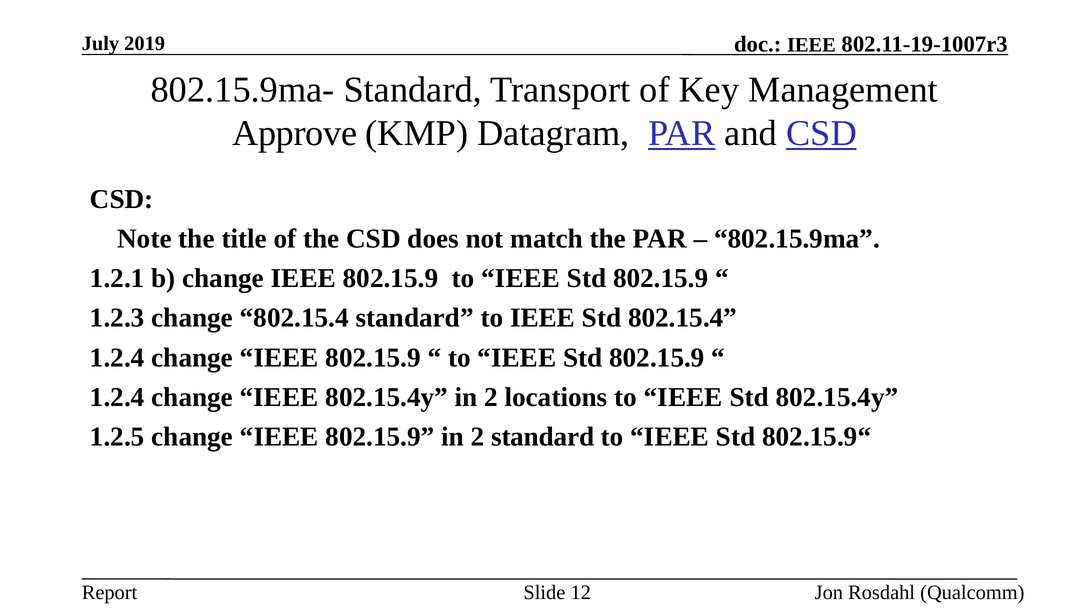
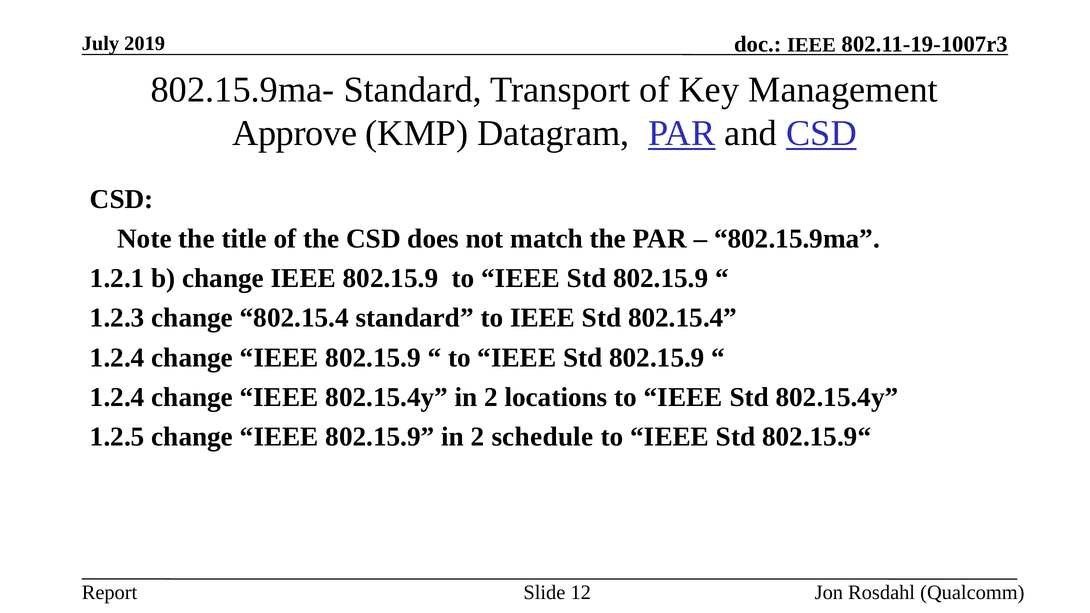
2 standard: standard -> schedule
